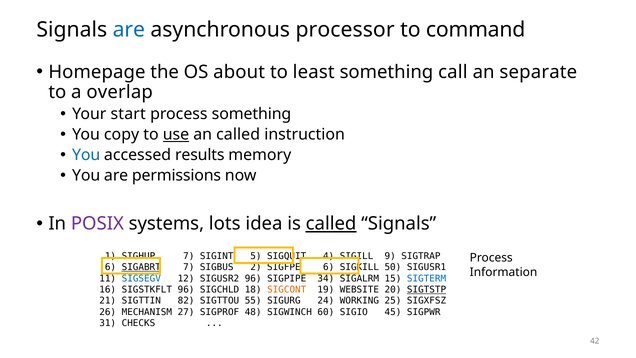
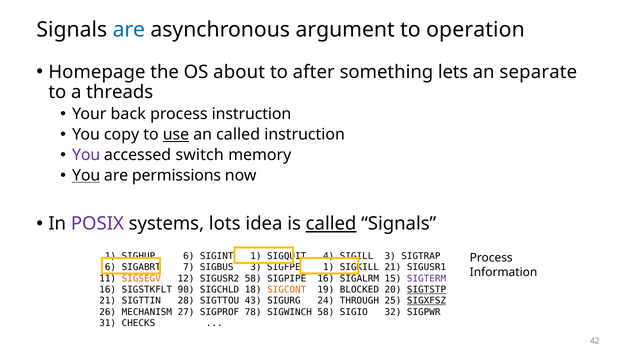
processor: processor -> argument
command: command -> operation
least: least -> after
call: call -> lets
overlap: overlap -> threads
start: start -> back
process something: something -> instruction
You at (86, 155) colour: blue -> purple
results: results -> switch
You at (86, 175) underline: none -> present
7 at (189, 256): 7 -> 6
SIGINT 5: 5 -> 1
9 at (390, 256): 9 -> 3
SIGABRT underline: present -> none
SIGBUS 2: 2 -> 3
6 at (329, 267): 6 -> 1
SIGKILL 50: 50 -> 21
SIGSEGV colour: blue -> orange
SIGUSR2 96: 96 -> 58
SIGPIPE 34: 34 -> 16
SIGTERM colour: blue -> purple
SIGSTKFLT 96: 96 -> 90
WEBSITE: WEBSITE -> BLOCKED
82: 82 -> 28
55: 55 -> 43
WORKING: WORKING -> THROUGH
SIGXFSZ underline: none -> present
48: 48 -> 78
SIGWINCH 60: 60 -> 58
45: 45 -> 32
